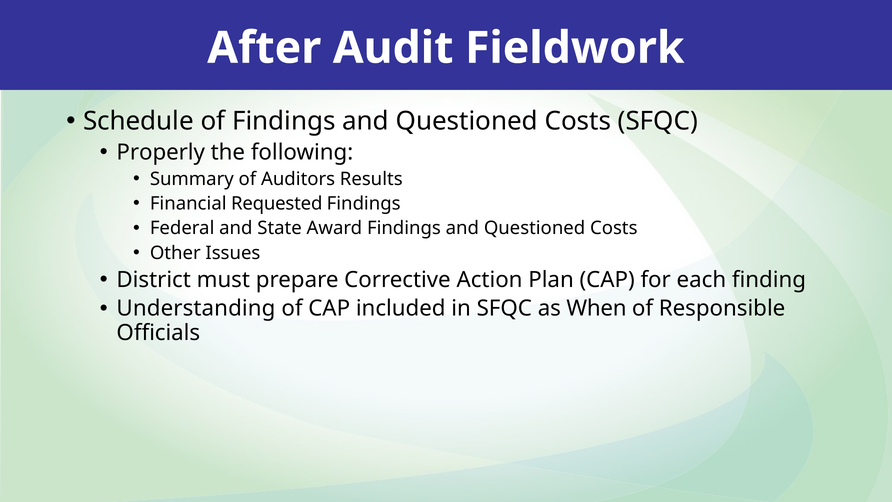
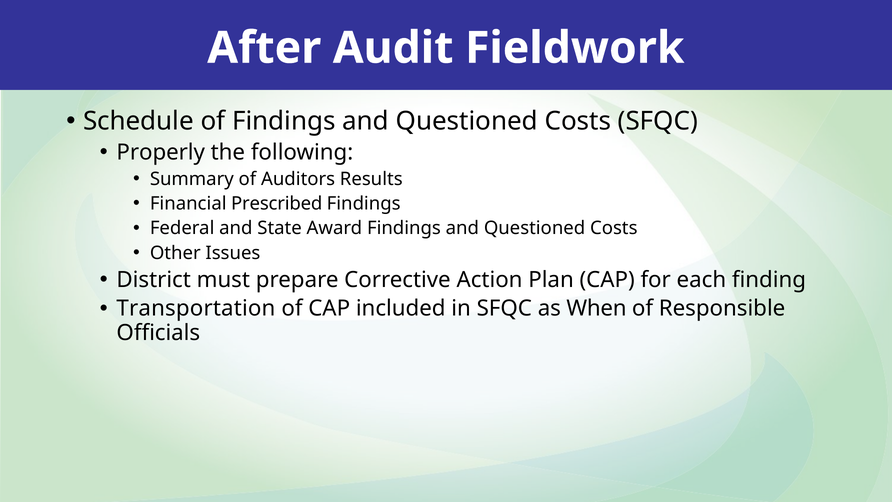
Requested: Requested -> Prescribed
Understanding: Understanding -> Transportation
